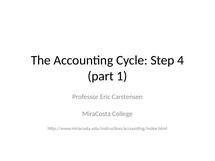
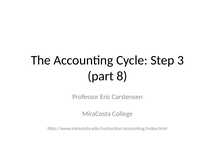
4: 4 -> 3
1: 1 -> 8
